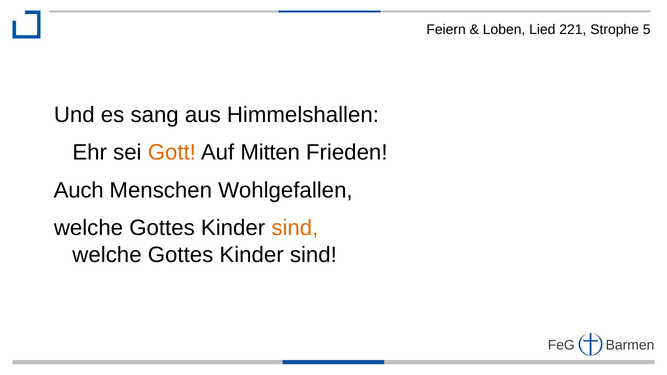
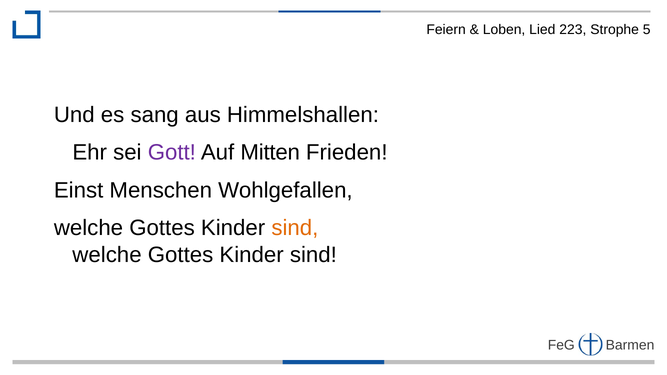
221: 221 -> 223
Gott colour: orange -> purple
Auch: Auch -> Einst
